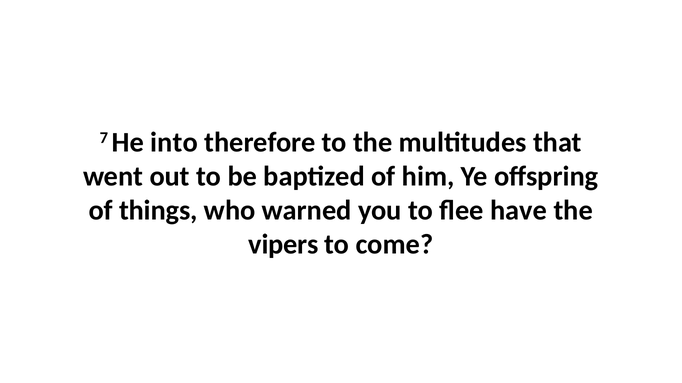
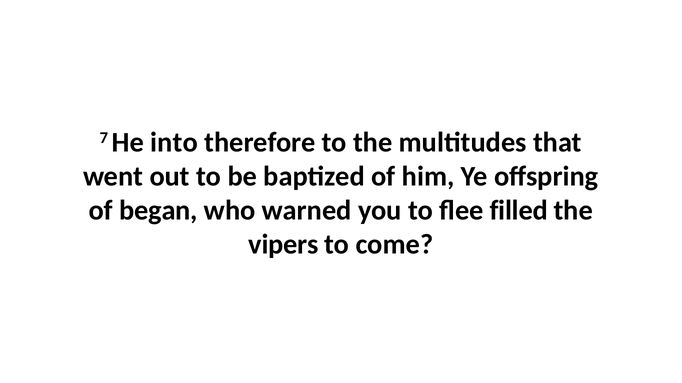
things: things -> began
have: have -> filled
